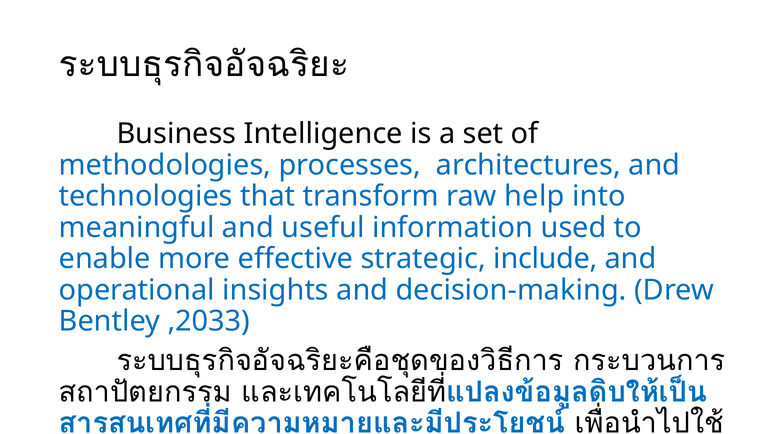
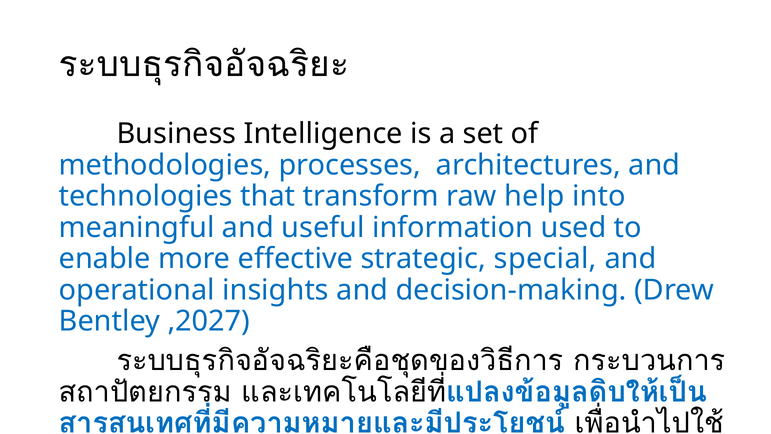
include: include -> special
,2033: ,2033 -> ,2027
